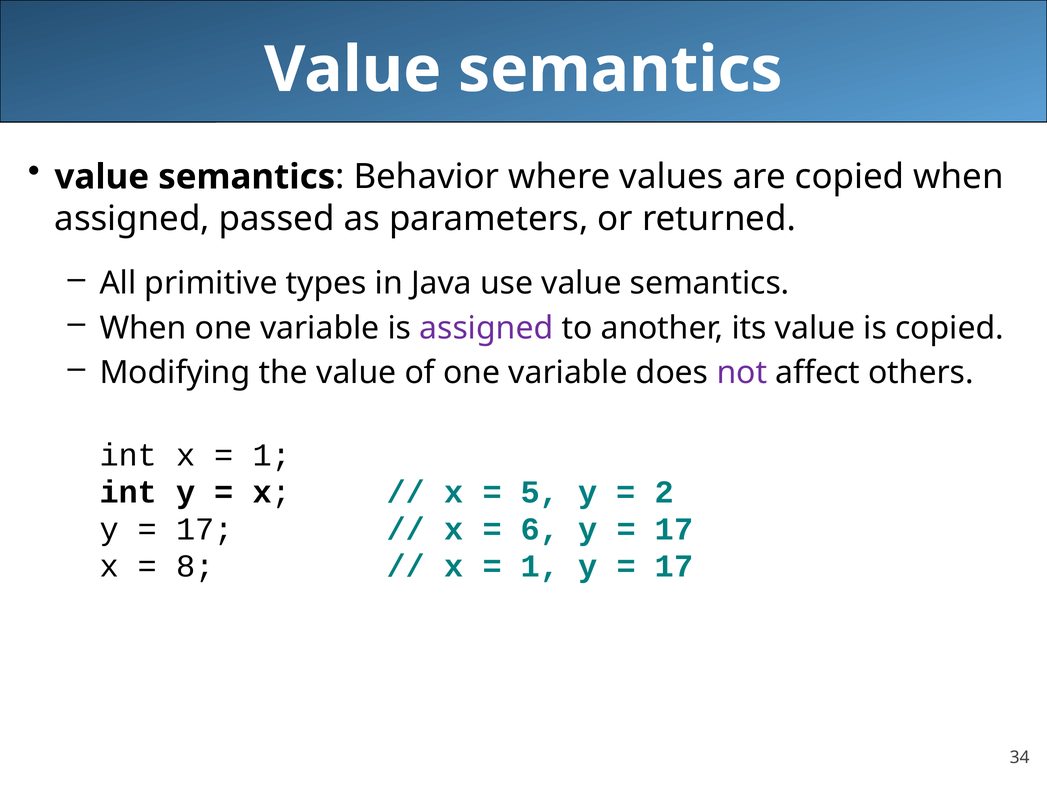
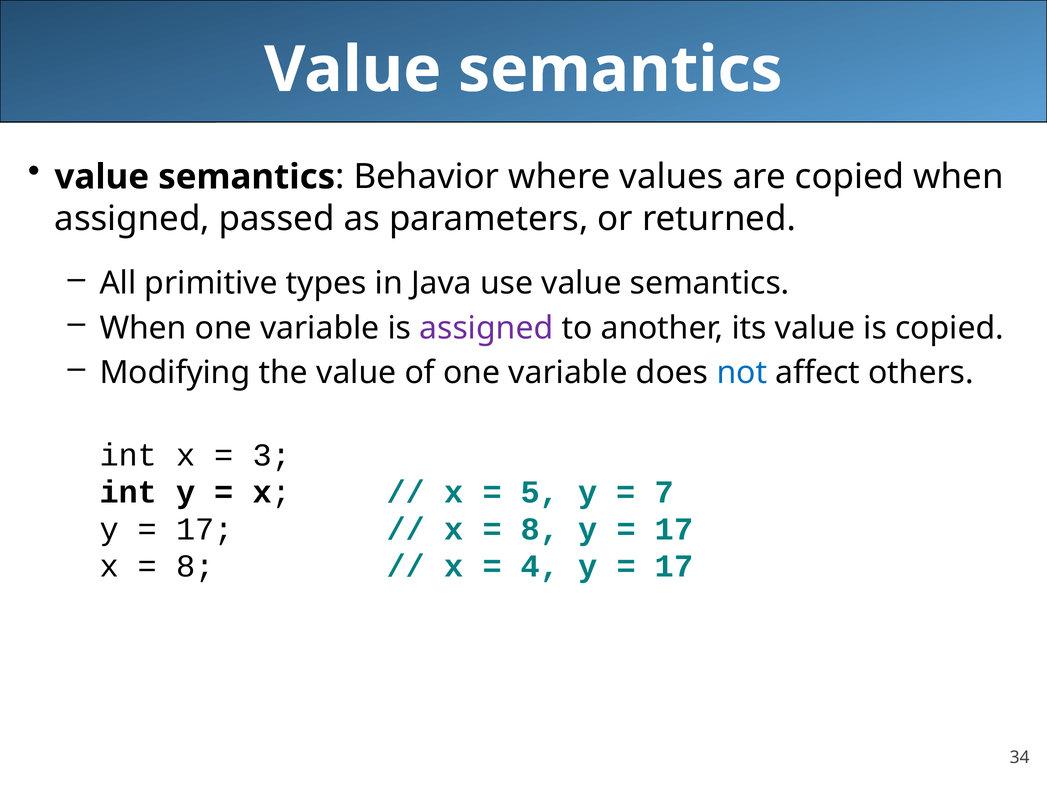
not colour: purple -> blue
1 at (272, 455): 1 -> 3
2: 2 -> 7
6 at (540, 529): 6 -> 8
1 at (540, 566): 1 -> 4
